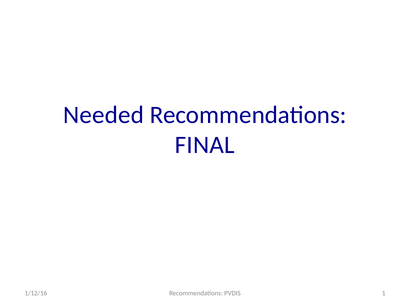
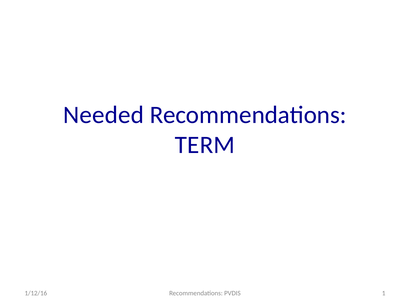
FINAL: FINAL -> TERM
